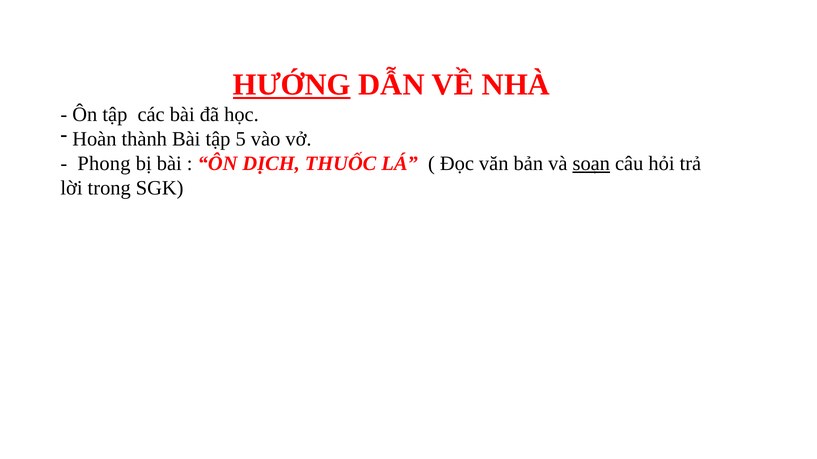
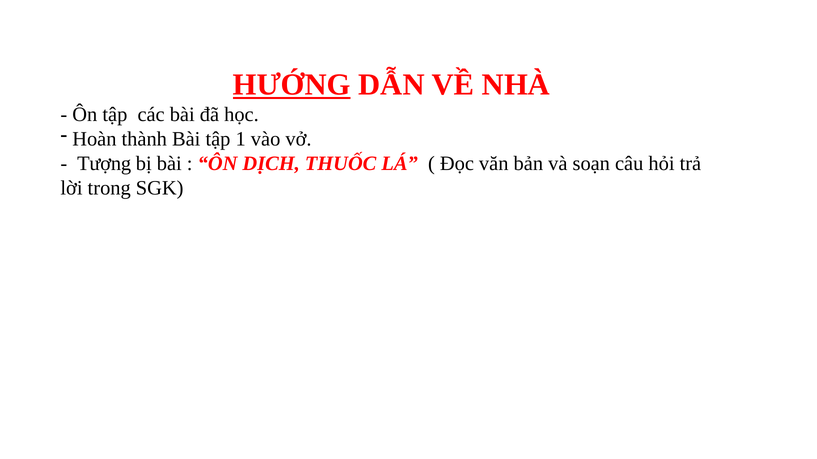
5: 5 -> 1
Phong: Phong -> Tượng
soạn underline: present -> none
